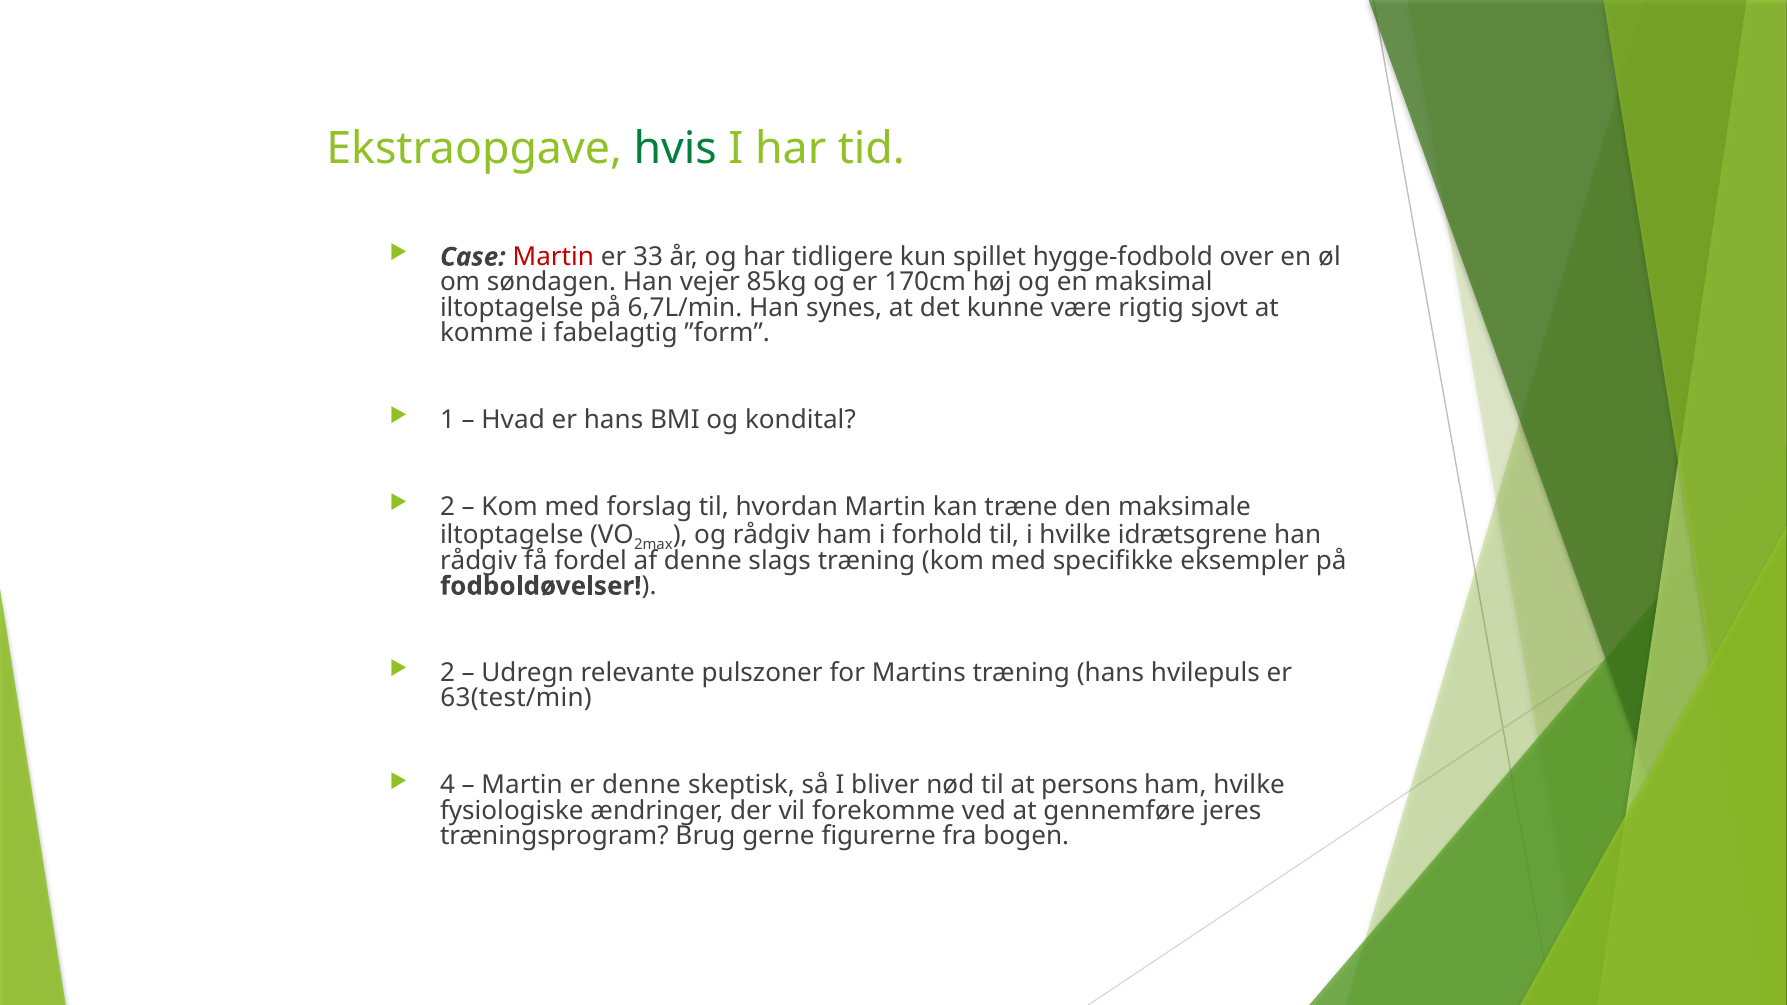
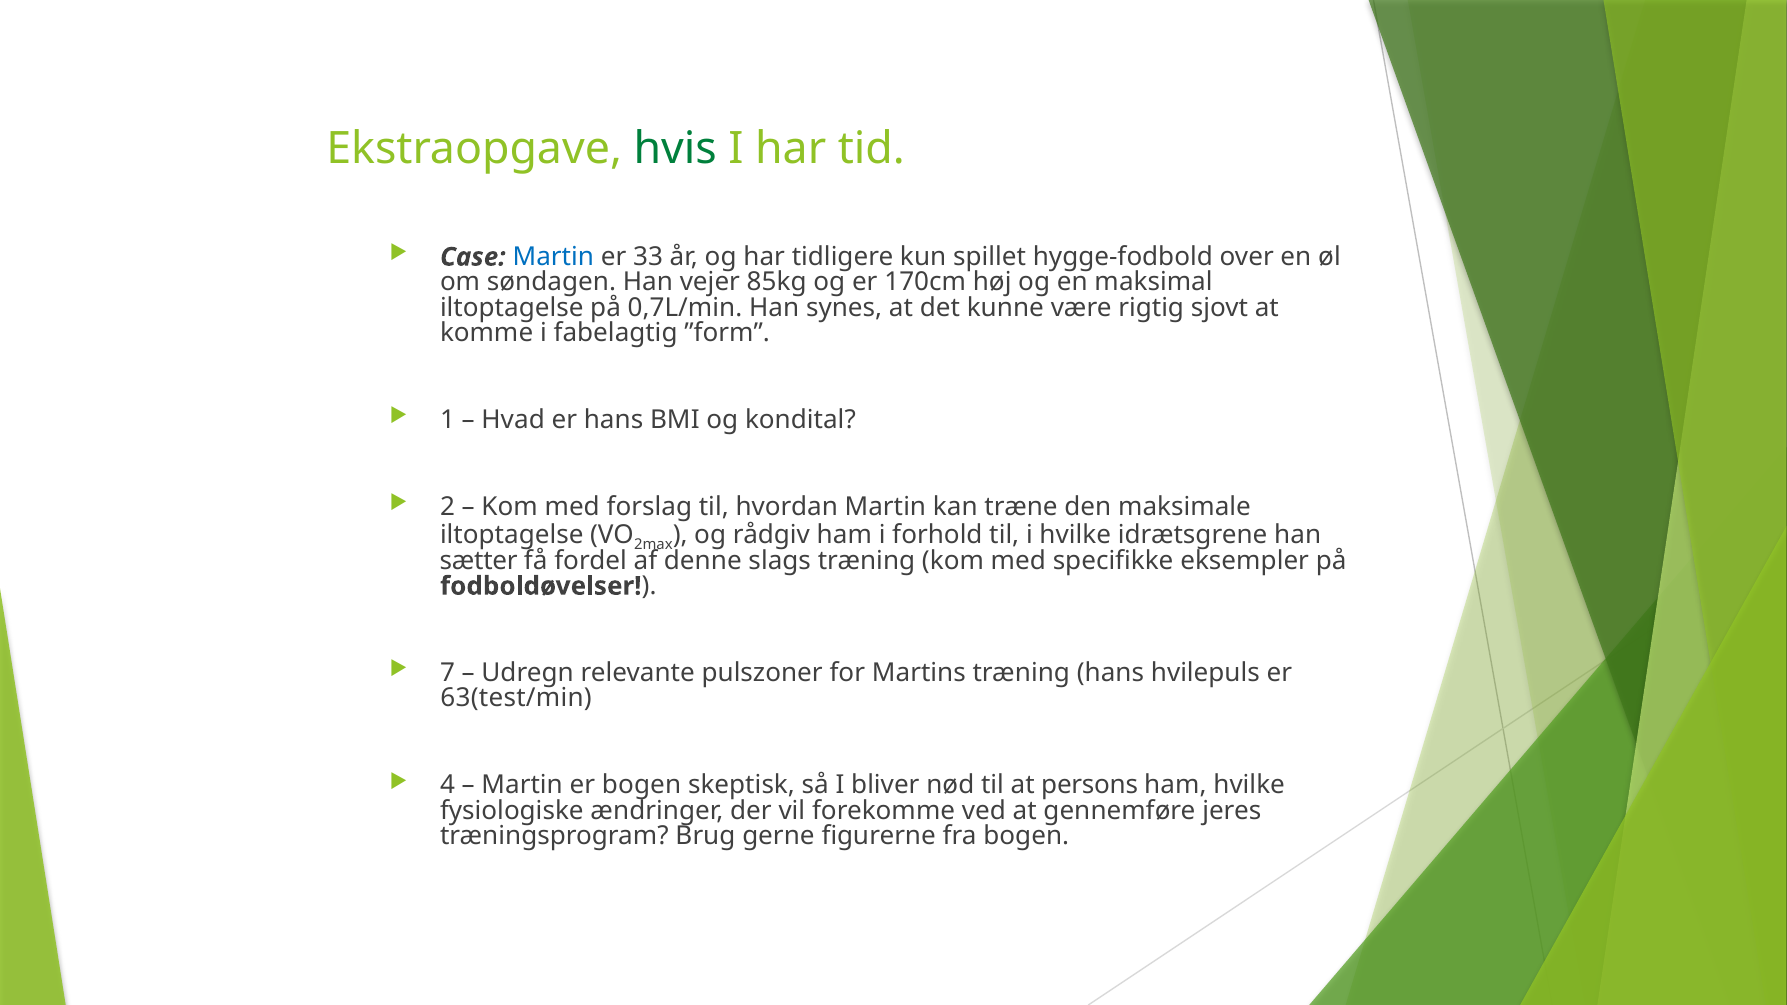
Martin at (553, 257) colour: red -> blue
6,7L/min: 6,7L/min -> 0,7L/min
rådgiv at (479, 561): rådgiv -> sætter
2 at (447, 673): 2 -> 7
er denne: denne -> bogen
